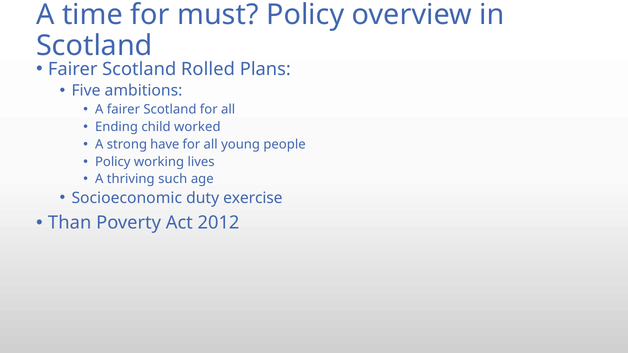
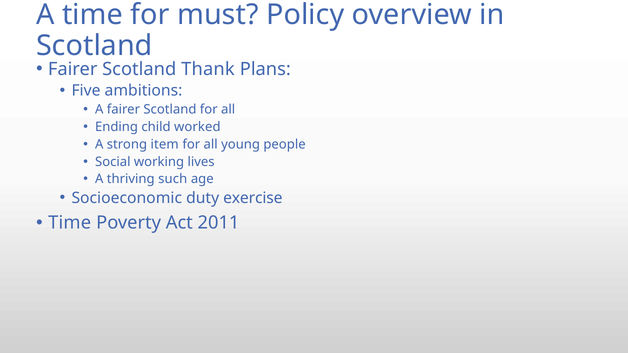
Rolled: Rolled -> Thank
have: have -> item
Policy at (113, 162): Policy -> Social
Than at (70, 223): Than -> Time
2012: 2012 -> 2011
